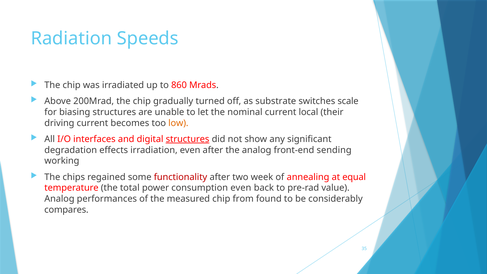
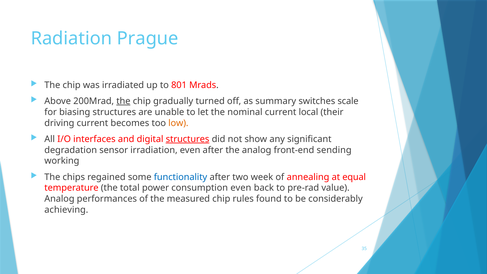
Speeds: Speeds -> Prague
860: 860 -> 801
the at (123, 101) underline: none -> present
substrate: substrate -> summary
effects: effects -> sensor
functionality colour: red -> blue
from: from -> rules
compares: compares -> achieving
